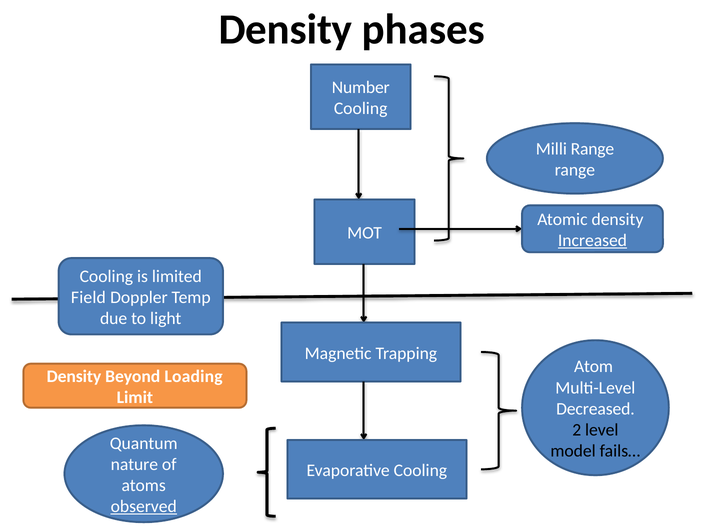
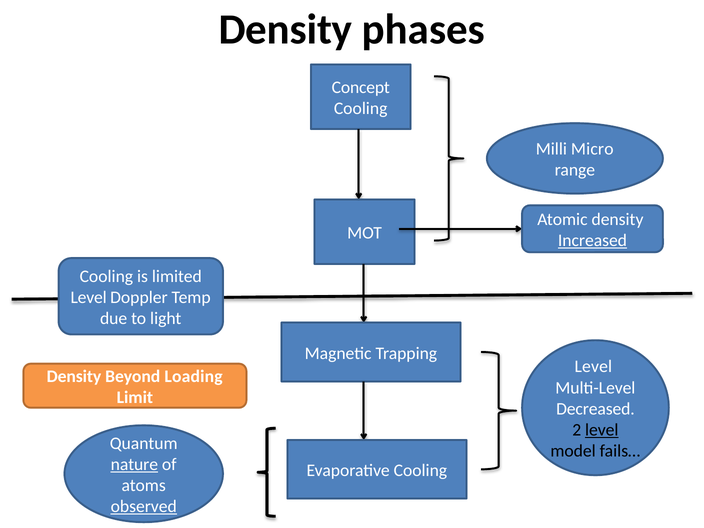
Number: Number -> Concept
Milli Range: Range -> Micro
Field at (88, 297): Field -> Level
Atom at (594, 367): Atom -> Level
level at (602, 430) underline: none -> present
nature underline: none -> present
